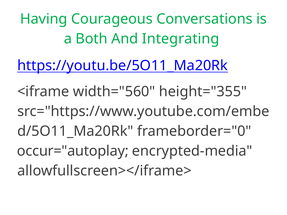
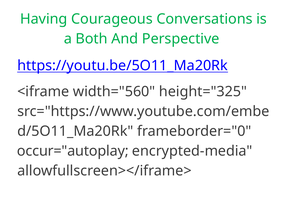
Integrating: Integrating -> Perspective
height="355: height="355 -> height="325
